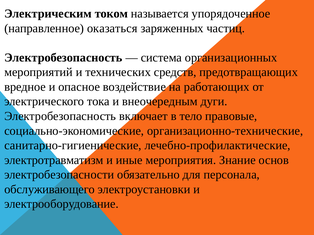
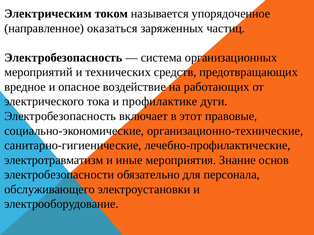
внеочередным: внеочередным -> профилактике
тело: тело -> этот
